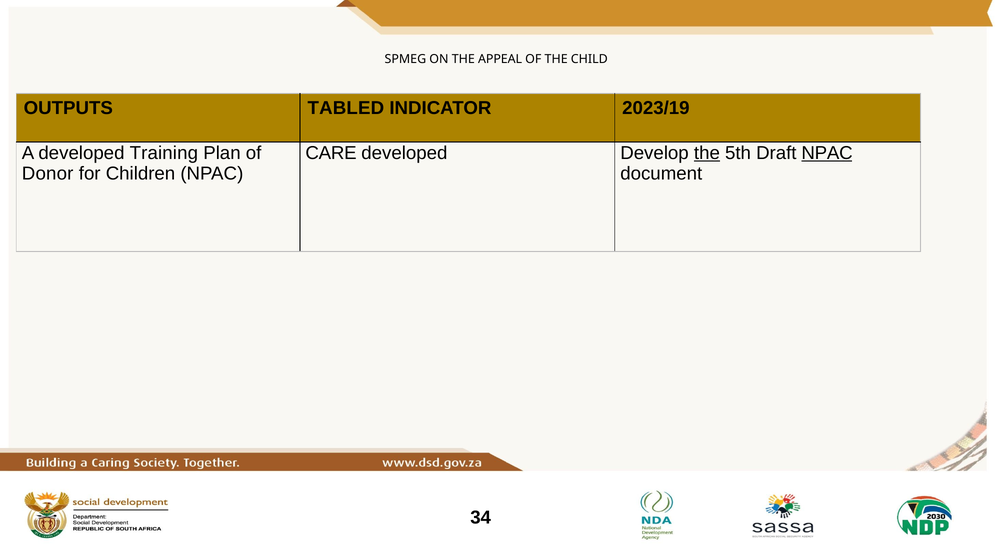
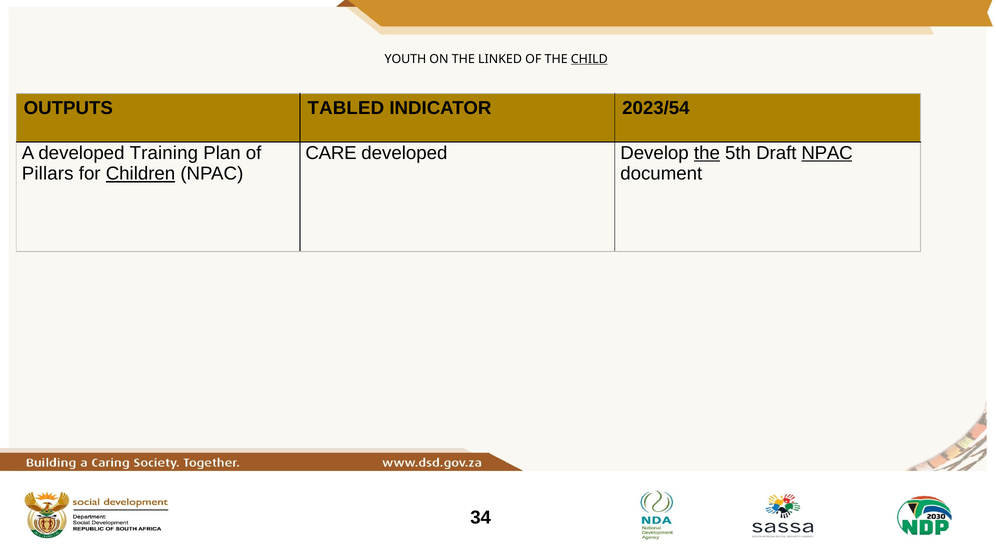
SPMEG: SPMEG -> YOUTH
APPEAL: APPEAL -> LINKED
CHILD underline: none -> present
2023/19: 2023/19 -> 2023/54
Donor: Donor -> Pillars
Children underline: none -> present
